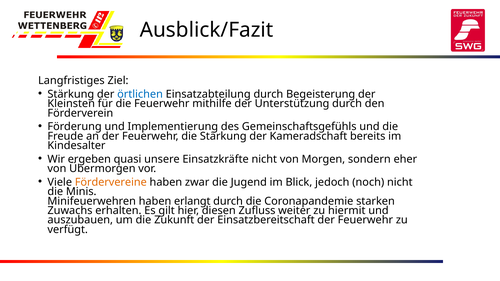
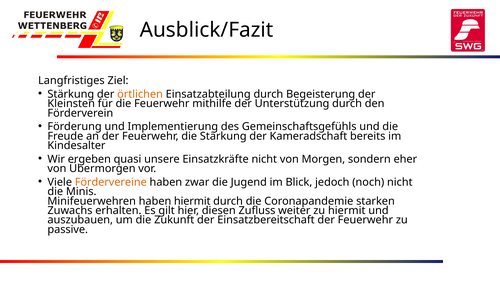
örtlichen colour: blue -> orange
haben erlangt: erlangt -> hiermit
verfügt: verfügt -> passive
